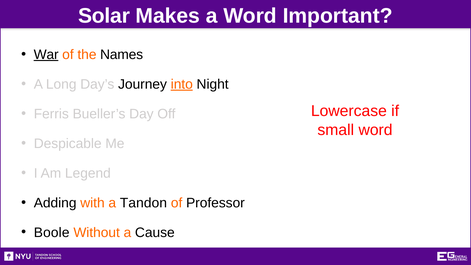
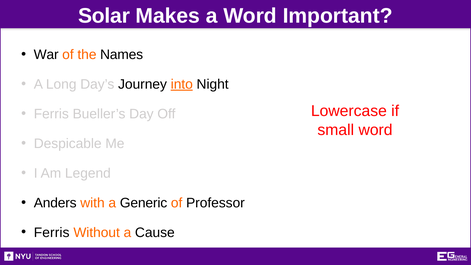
War underline: present -> none
Adding: Adding -> Anders
Tandon: Tandon -> Generic
Boole at (52, 232): Boole -> Ferris
